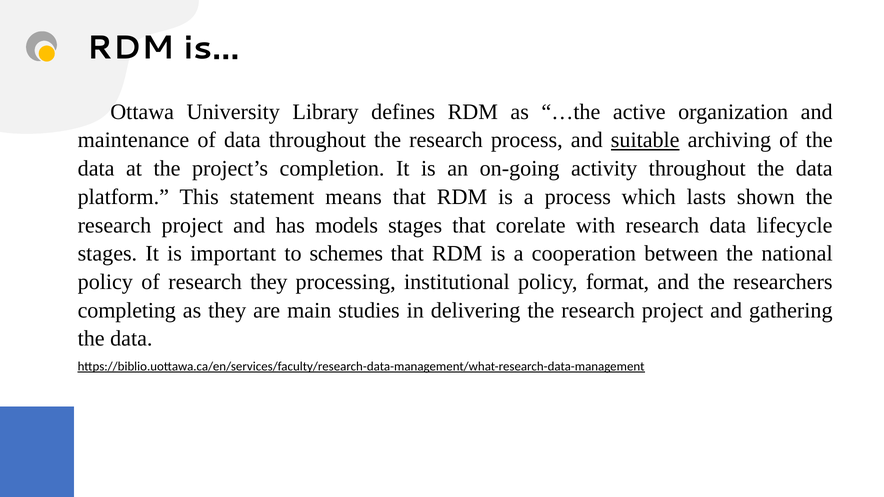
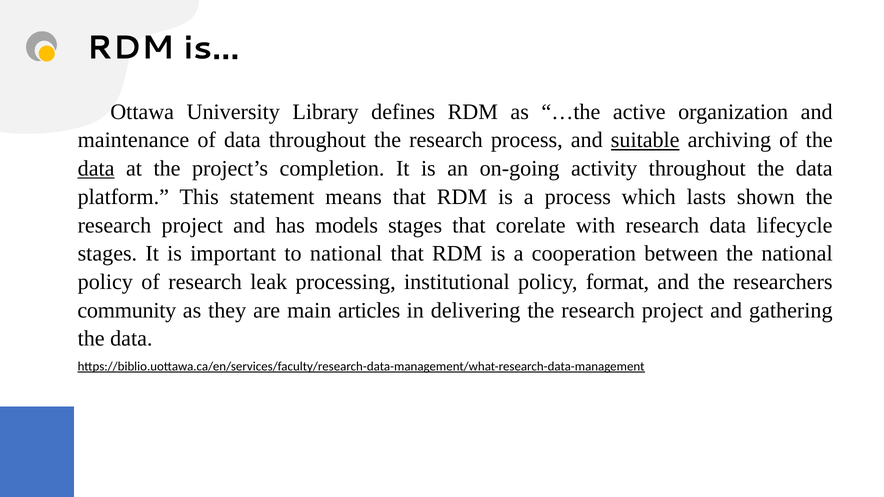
data at (96, 169) underline: none -> present
to schemes: schemes -> national
research they: they -> leak
completing: completing -> community
studies: studies -> articles
